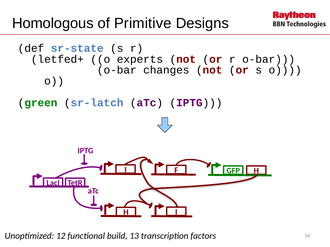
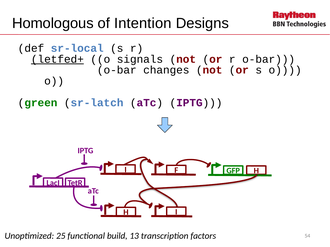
Primitive: Primitive -> Intention
sr-state: sr-state -> sr-local
letfed+ underline: none -> present
experts: experts -> signals
12: 12 -> 25
